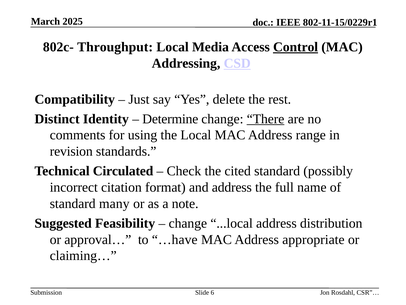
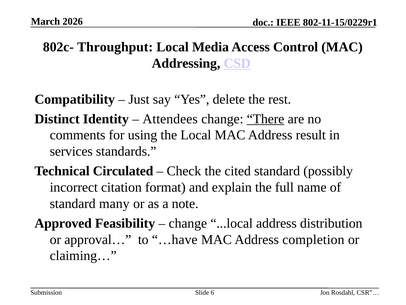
2025: 2025 -> 2026
Control underline: present -> none
Determine: Determine -> Attendees
range: range -> result
revision: revision -> services
and address: address -> explain
Suggested: Suggested -> Approved
appropriate: appropriate -> completion
